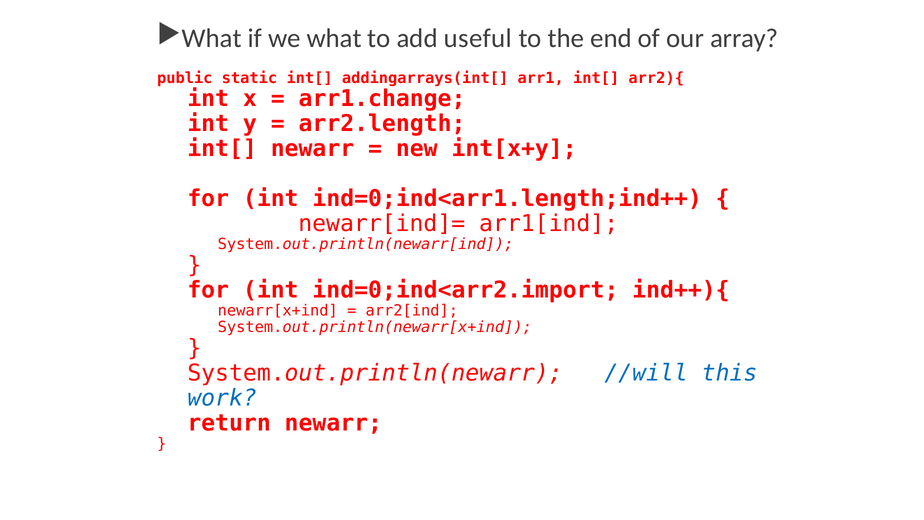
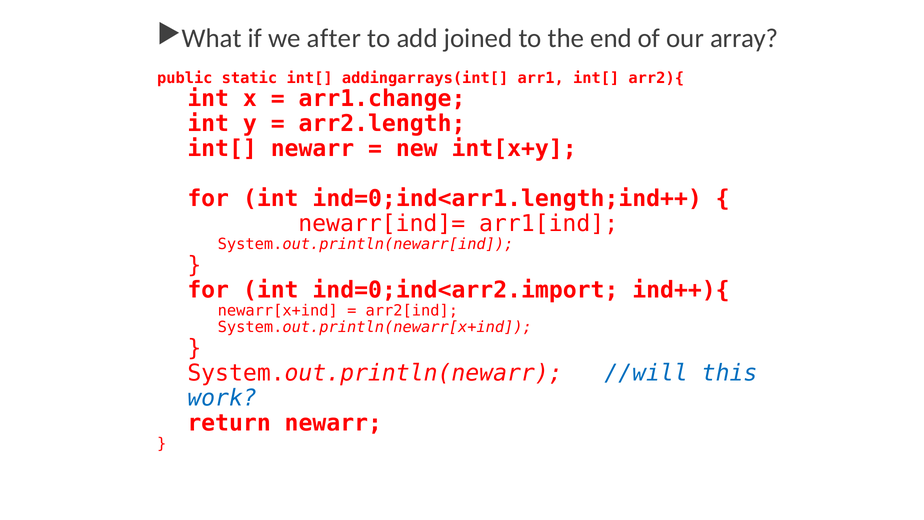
we what: what -> after
useful: useful -> joined
